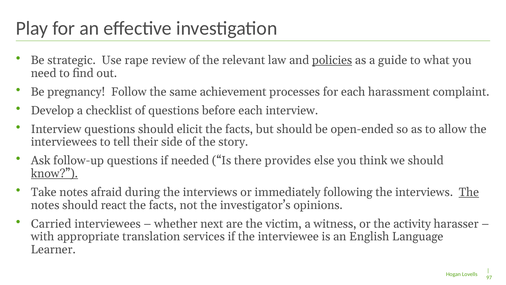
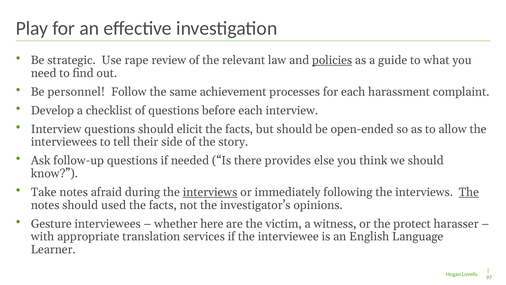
pregnancy: pregnancy -> personnel
know underline: present -> none
interviews at (210, 192) underline: none -> present
react: react -> used
Carried: Carried -> Gesture
next: next -> here
activity: activity -> protect
